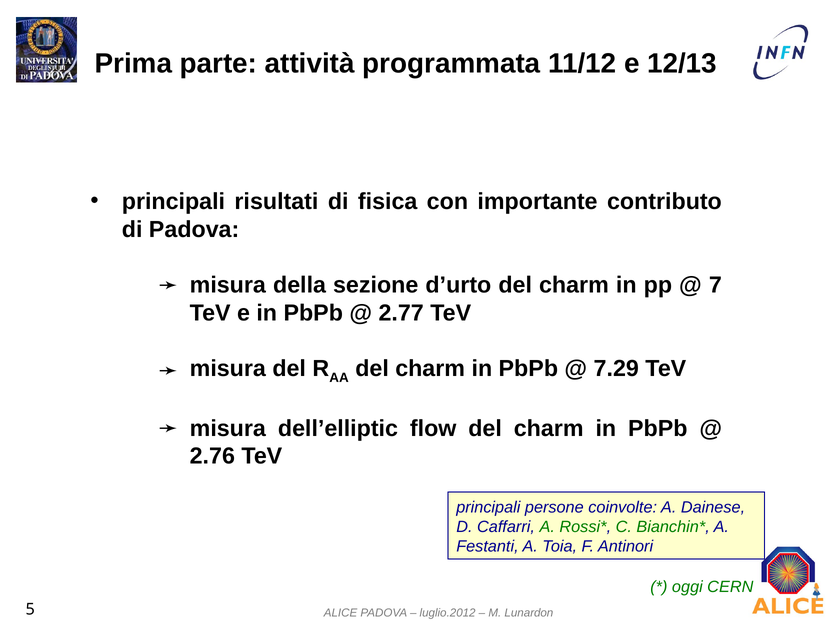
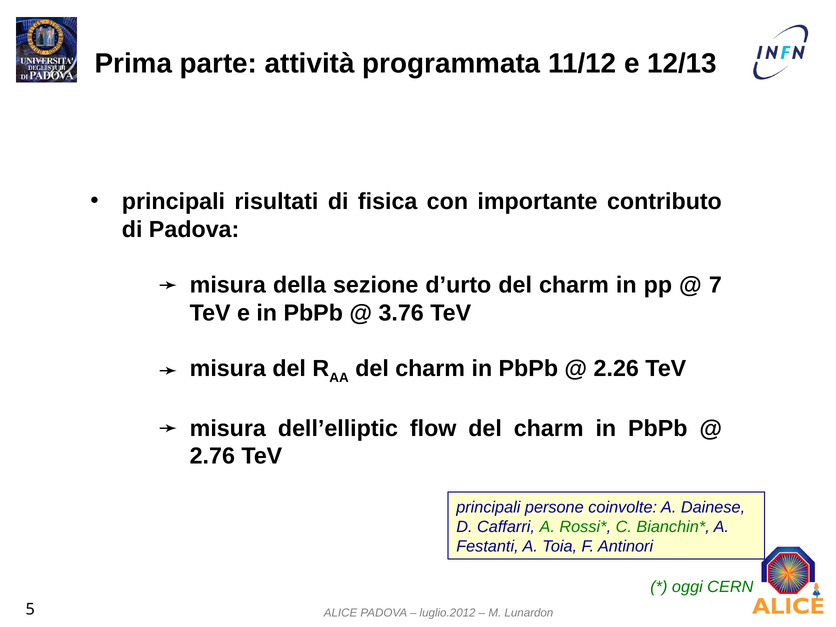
2.77: 2.77 -> 3.76
7.29: 7.29 -> 2.26
